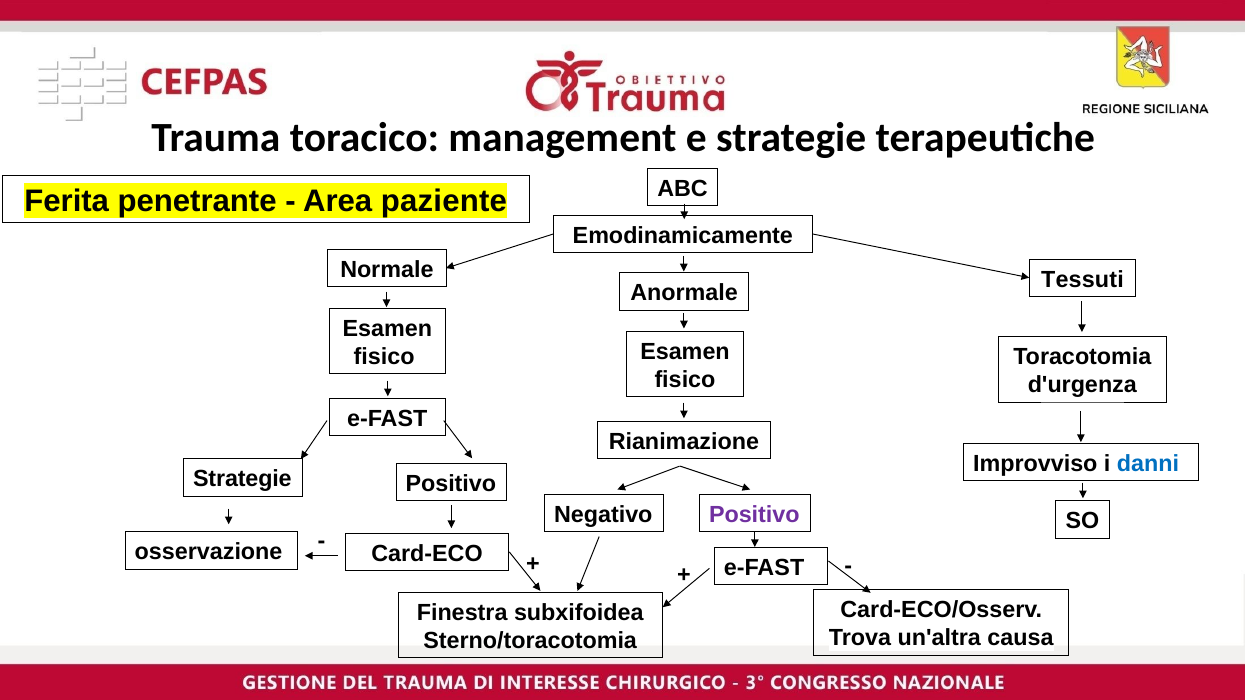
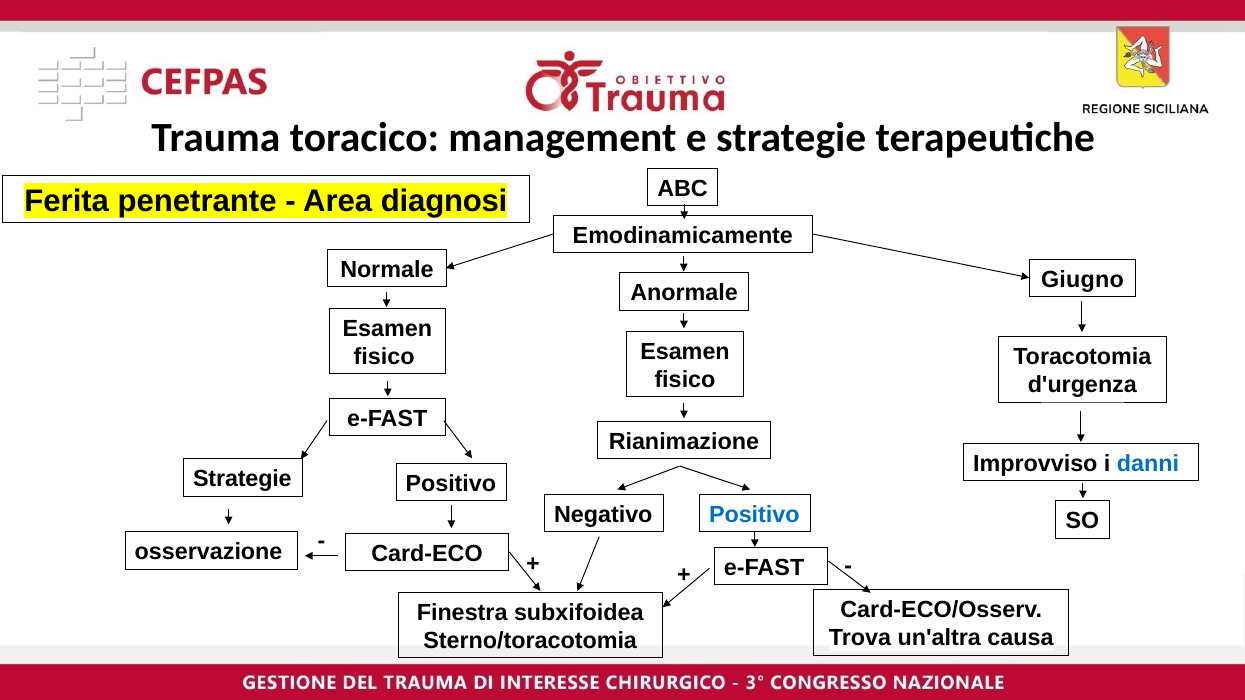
paziente: paziente -> diagnosi
Tessuti: Tessuti -> Giugno
Positivo at (754, 515) colour: purple -> blue
